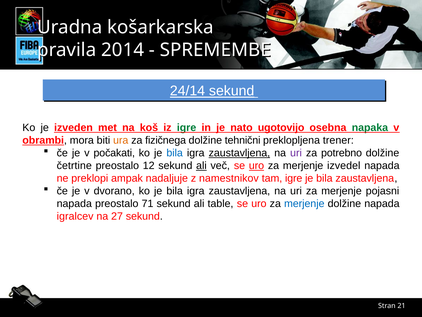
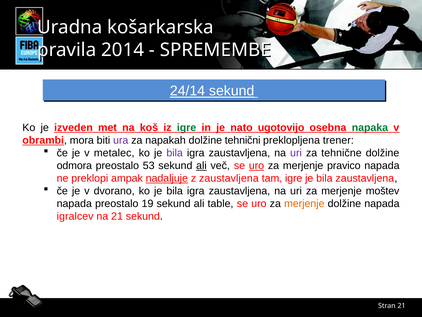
ura colour: orange -> purple
fizičnega: fizičnega -> napakah
počakati: počakati -> metalec
bila at (175, 153) colour: blue -> purple
zaustavljena at (239, 153) underline: present -> none
potrebno: potrebno -> tehnične
četrtine: četrtine -> odmora
12: 12 -> 53
izvedel: izvedel -> pravico
nadaljuje underline: none -> present
z namestnikov: namestnikov -> zaustavljena
pojasni: pojasni -> moštev
71: 71 -> 19
merjenje at (304, 203) colour: blue -> orange
na 27: 27 -> 21
